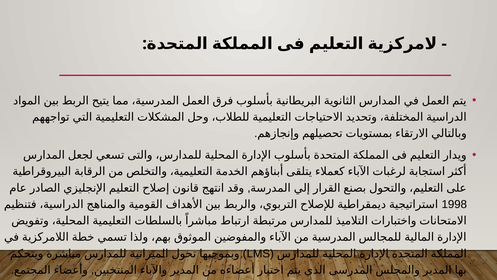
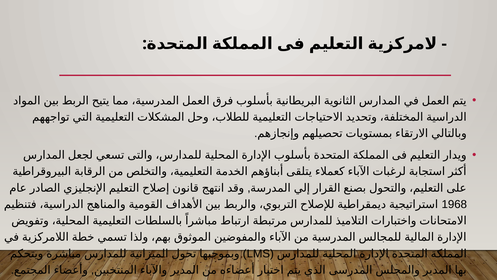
1998: 1998 -> 1968
